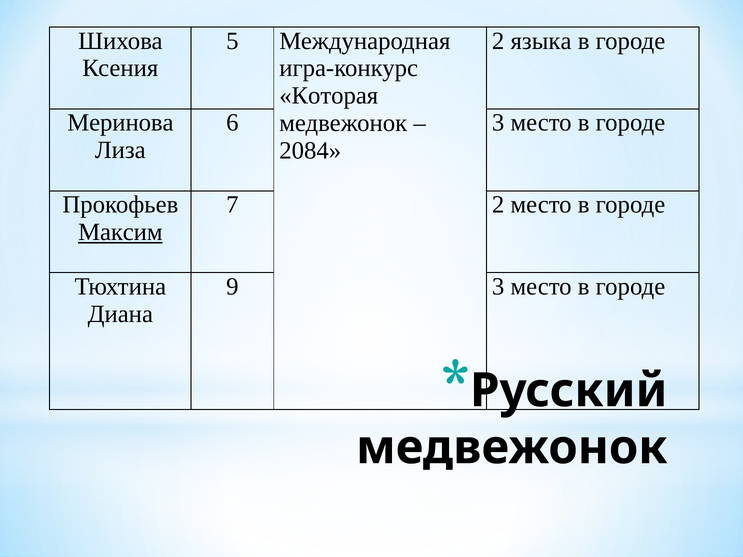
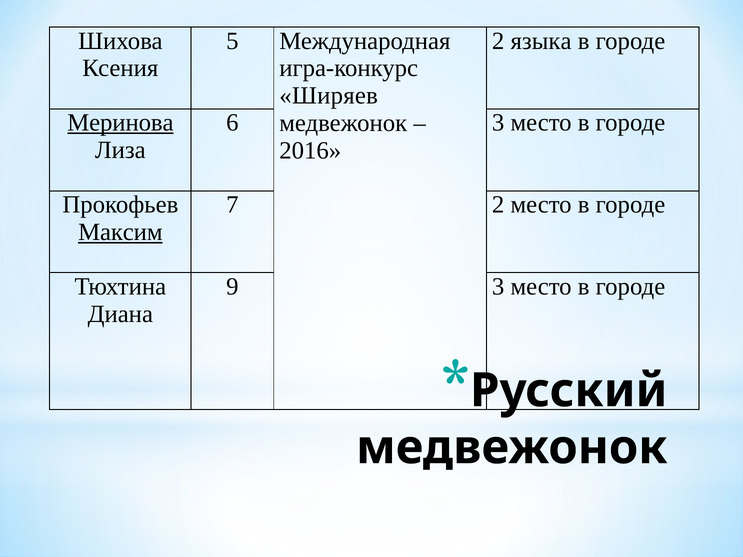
Которая: Которая -> Ширяев
Меринова underline: none -> present
2084: 2084 -> 2016
